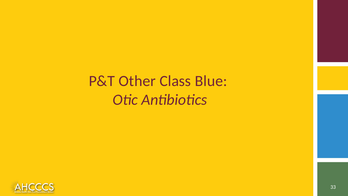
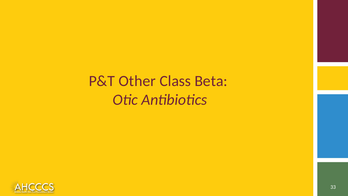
Blue: Blue -> Beta
